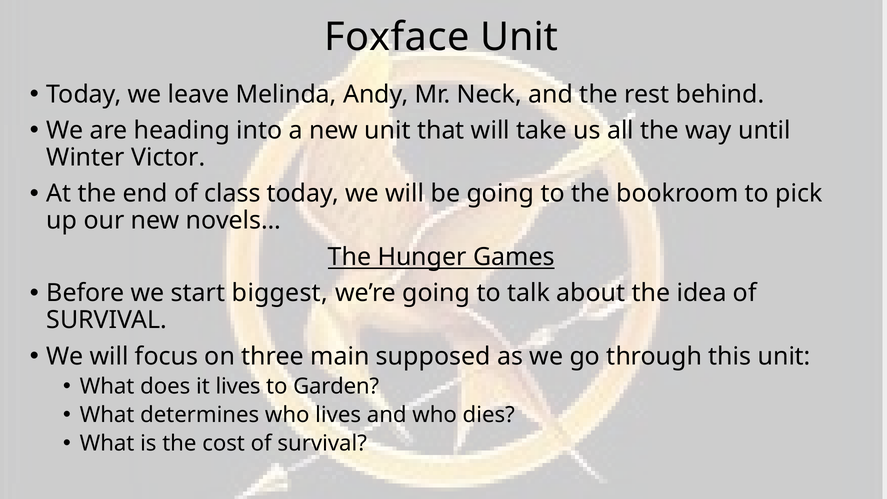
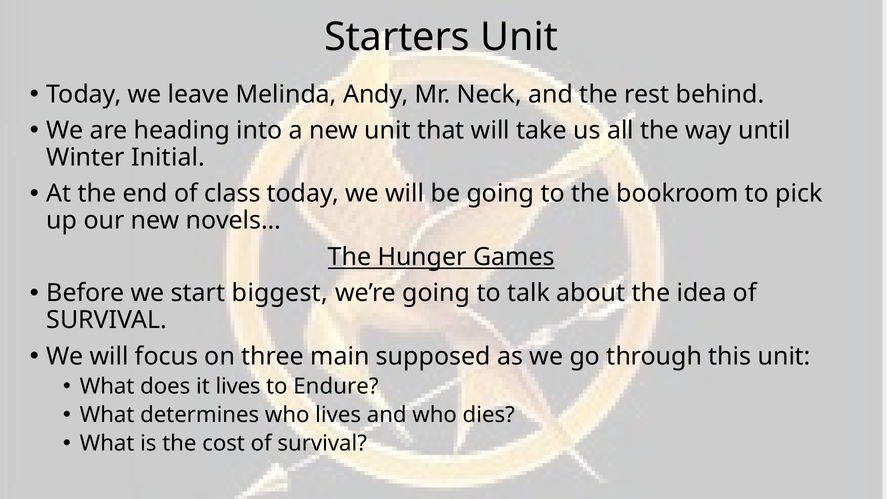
Foxface: Foxface -> Starters
Victor: Victor -> Initial
Garden: Garden -> Endure
